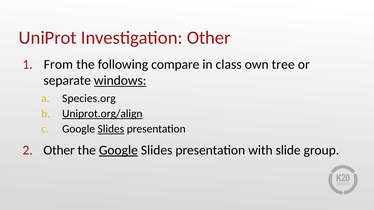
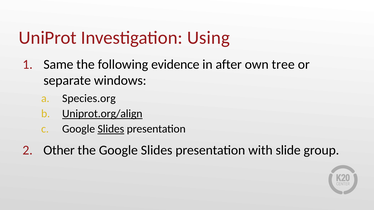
Investigation Other: Other -> Using
From: From -> Same
compare: compare -> evidence
class: class -> after
windows underline: present -> none
Google at (118, 150) underline: present -> none
